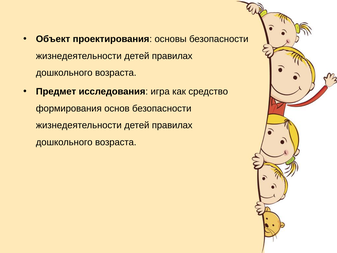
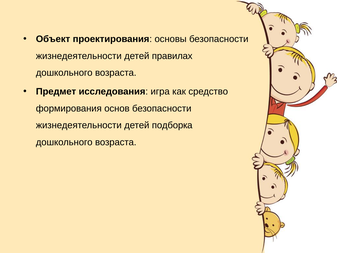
правилах at (172, 125): правилах -> подборка
